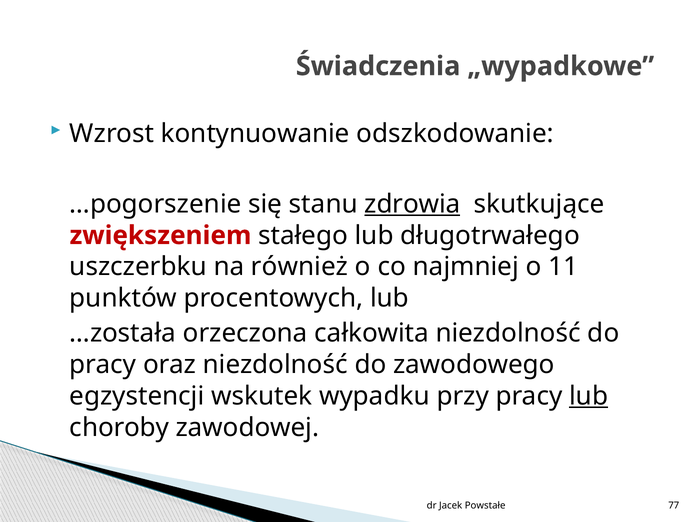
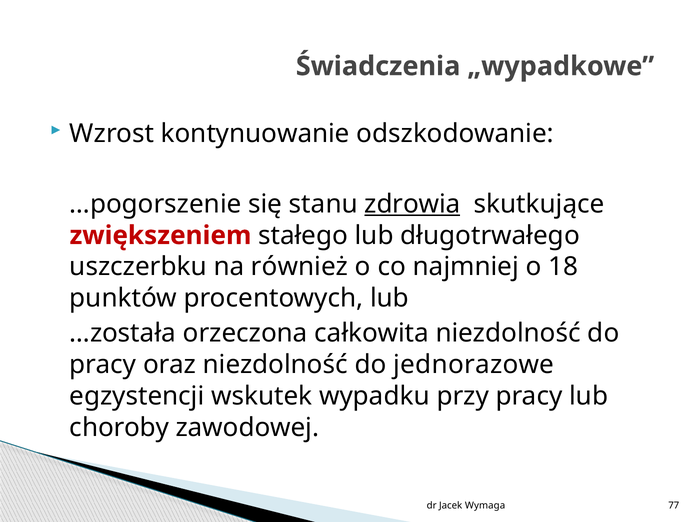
11: 11 -> 18
zawodowego: zawodowego -> jednorazowe
lub at (589, 396) underline: present -> none
Powstałe: Powstałe -> Wymaga
